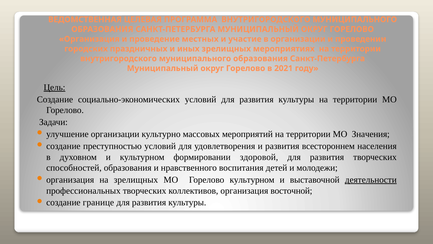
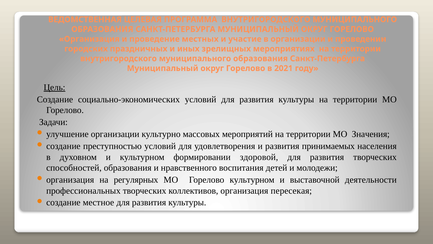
всестороннем: всестороннем -> принимаемых
на зрелищных: зрелищных -> регулярных
деятельности underline: present -> none
восточной: восточной -> пересекая
границе: границе -> местное
